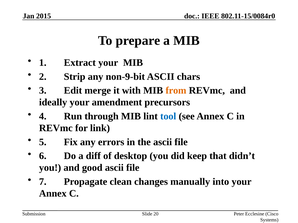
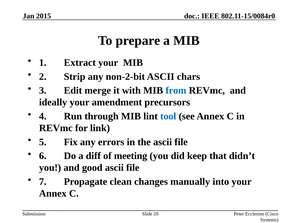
non-9-bit: non-9-bit -> non-2-bit
from colour: orange -> blue
desktop: desktop -> meeting
